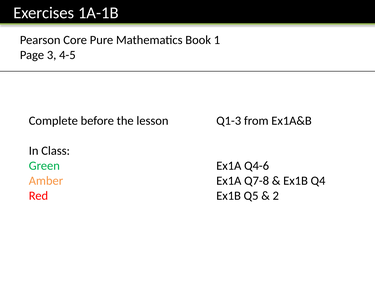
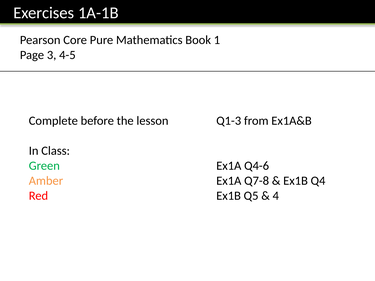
2: 2 -> 4
